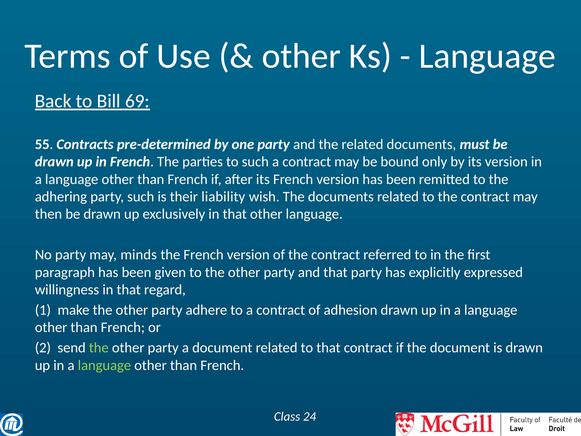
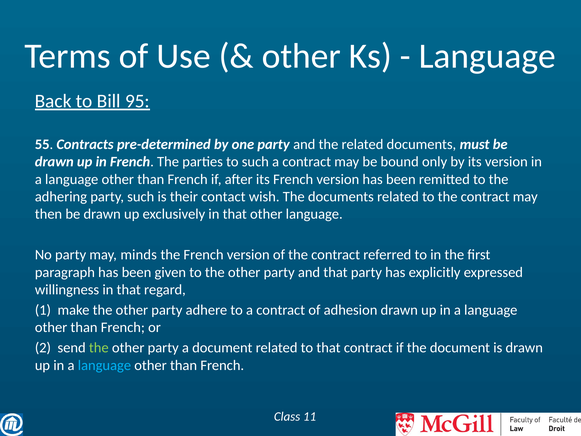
69: 69 -> 95
liability: liability -> contact
language at (104, 365) colour: light green -> light blue
24: 24 -> 11
